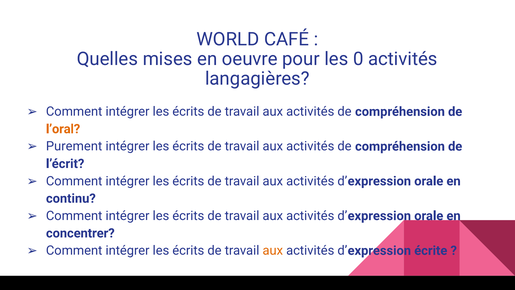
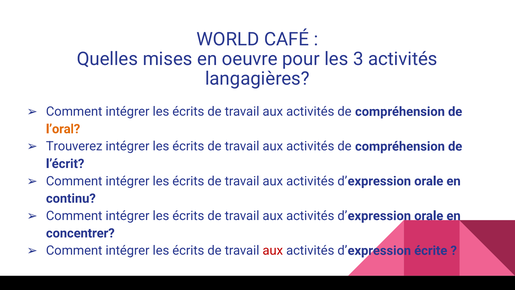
0: 0 -> 3
Purement: Purement -> Trouverez
aux at (273, 250) colour: orange -> red
